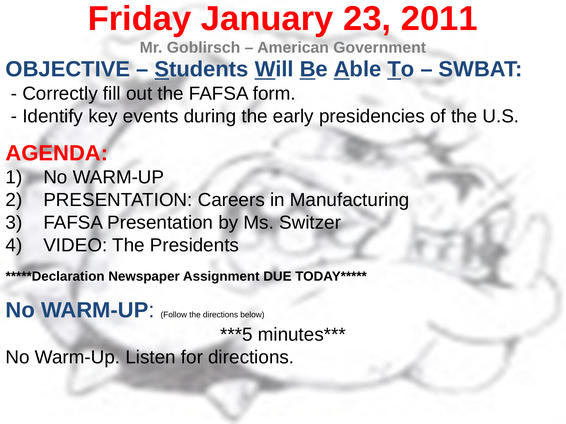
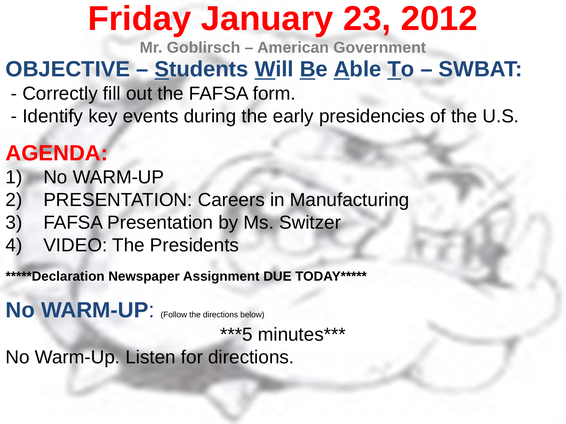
2011: 2011 -> 2012
